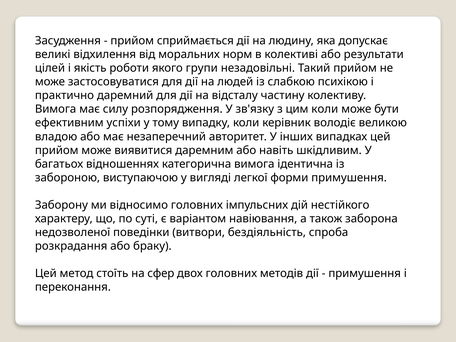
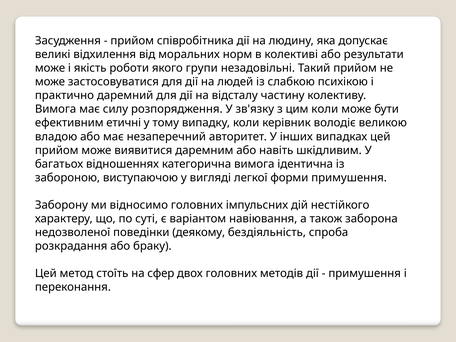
сприймається: сприймається -> співробітника
цілей at (50, 68): цілей -> може
успіхи: успіхи -> етичні
витвори: витвори -> деякому
